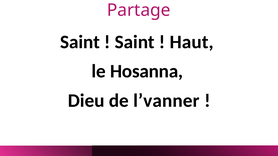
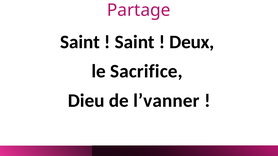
Haut: Haut -> Deux
Hosanna: Hosanna -> Sacrifice
